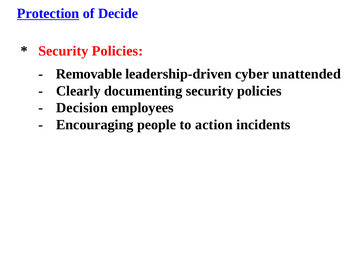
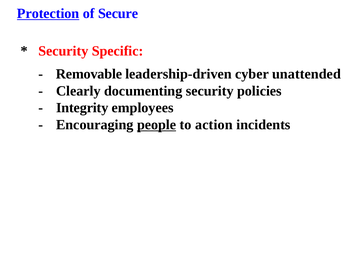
Decide: Decide -> Secure
Policies at (117, 51): Policies -> Specific
Decision: Decision -> Integrity
people underline: none -> present
